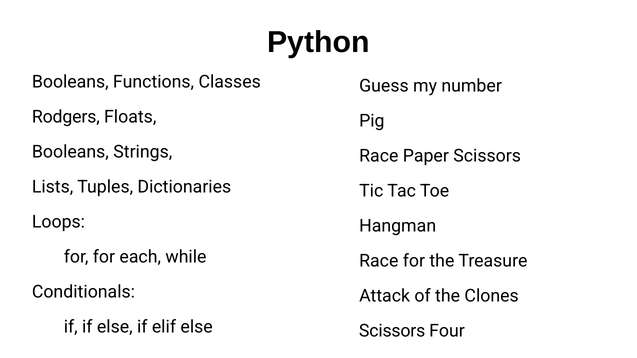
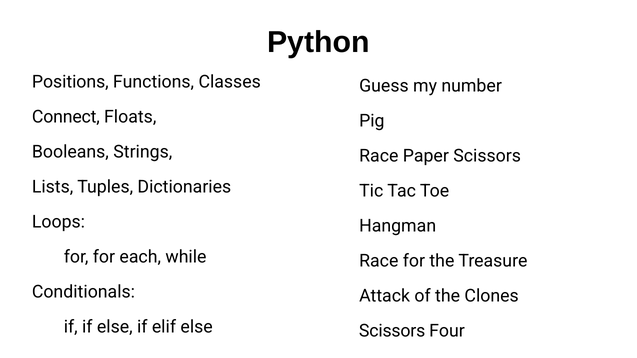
Booleans at (70, 82): Booleans -> Positions
Rodgers: Rodgers -> Connect
